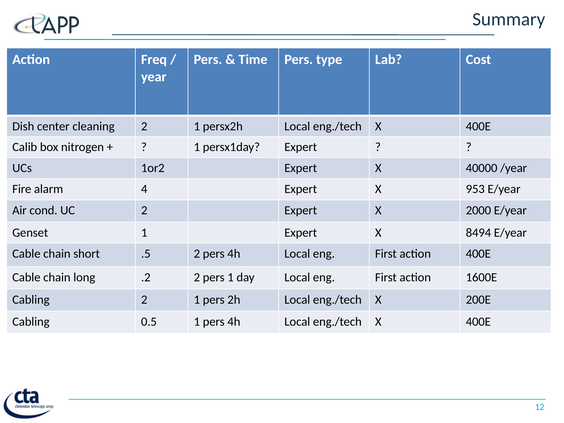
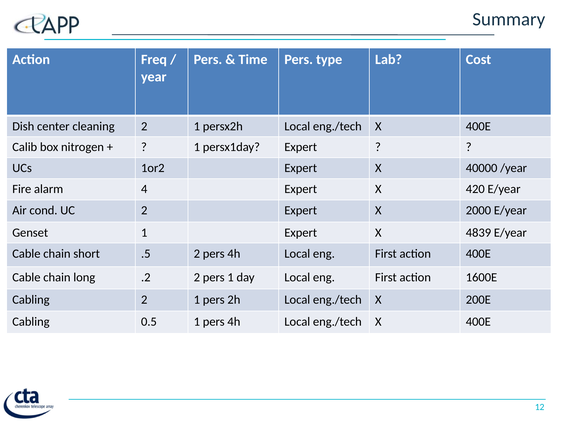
953: 953 -> 420
8494: 8494 -> 4839
